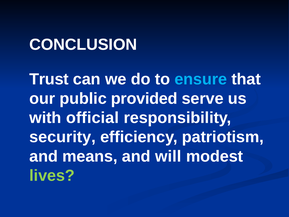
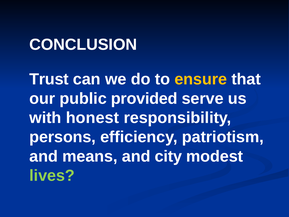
ensure colour: light blue -> yellow
official: official -> honest
security: security -> persons
will: will -> city
